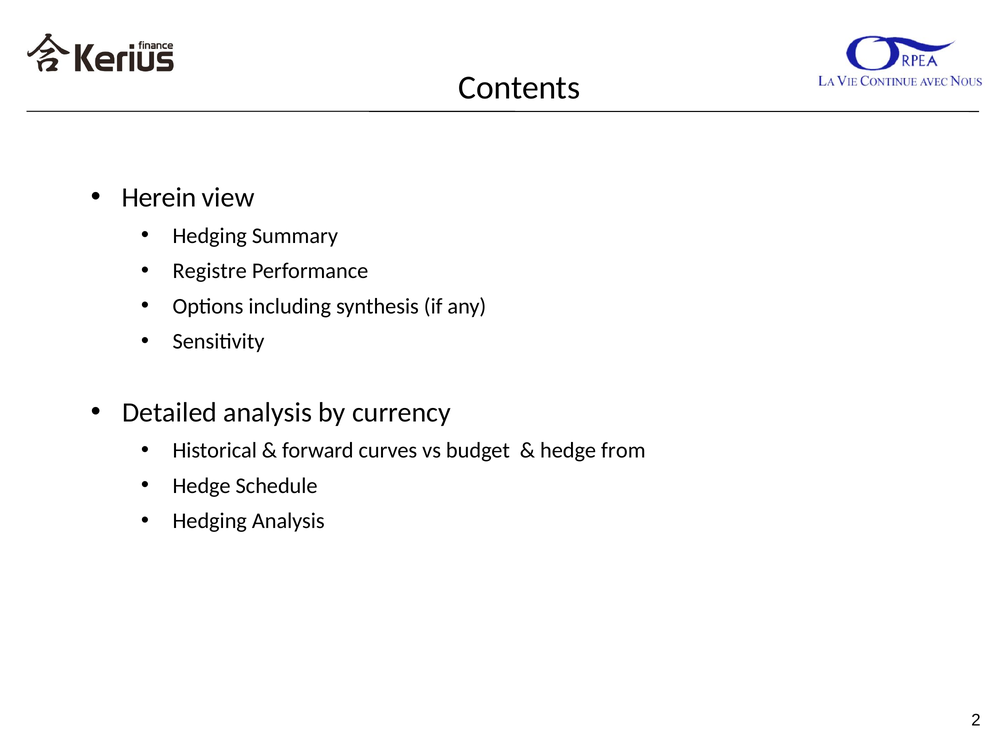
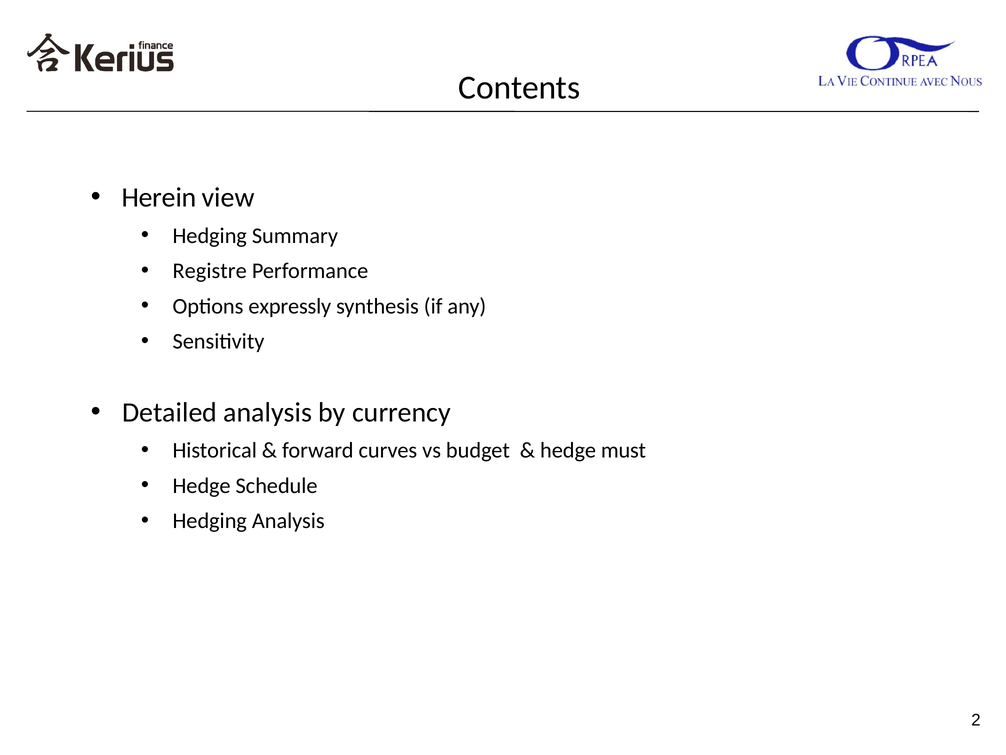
including: including -> expressly
from: from -> must
